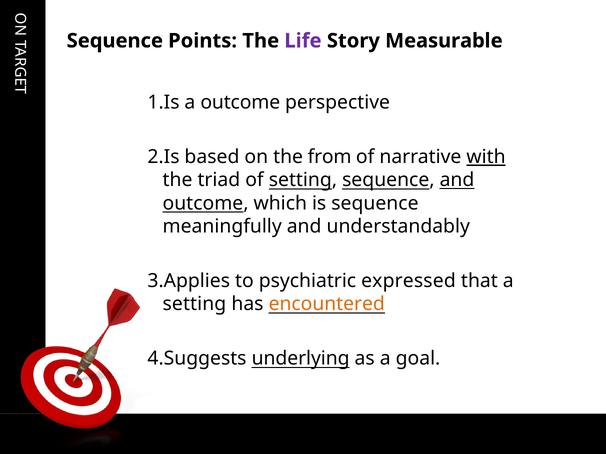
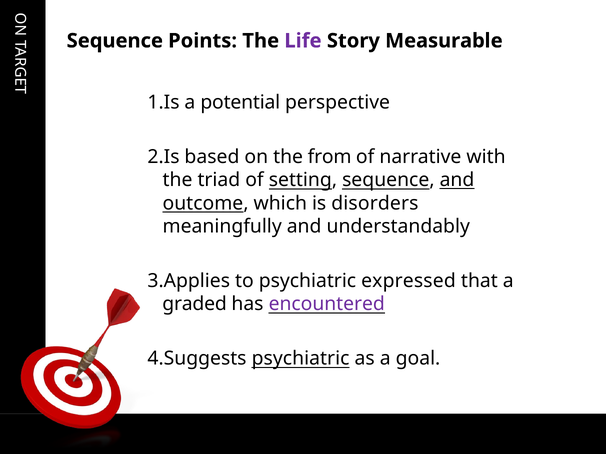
a outcome: outcome -> potential
with underline: present -> none
is sequence: sequence -> disorders
setting at (194, 304): setting -> graded
encountered colour: orange -> purple
underlying at (301, 359): underlying -> psychiatric
